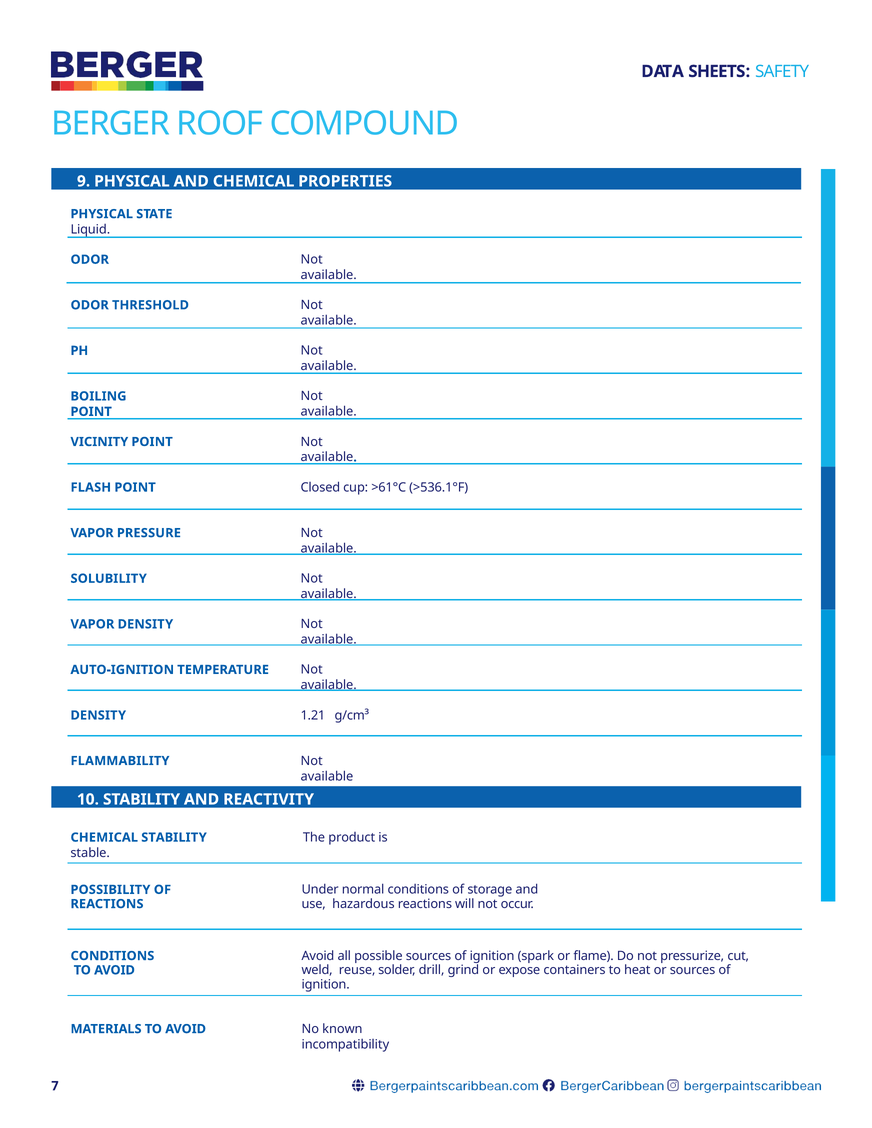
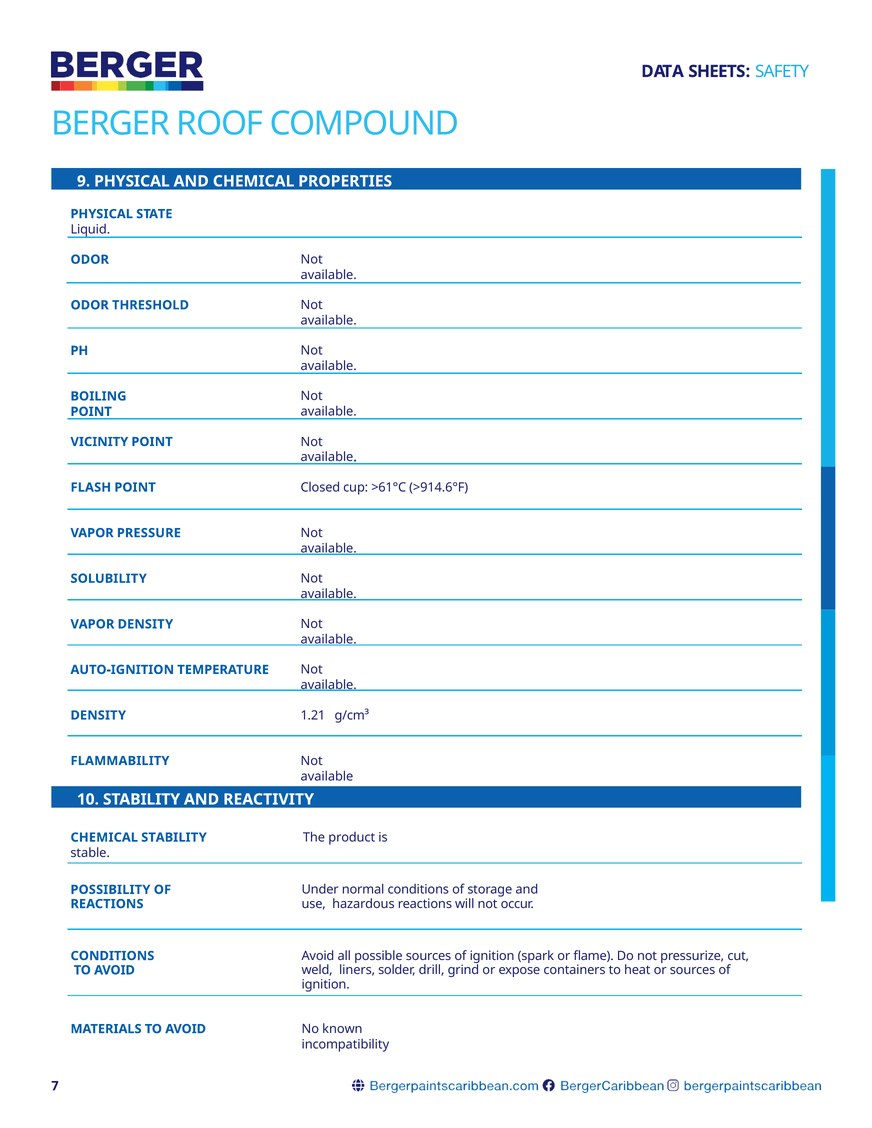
>536.1°F: >536.1°F -> >914.6°F
reuse: reuse -> liners
